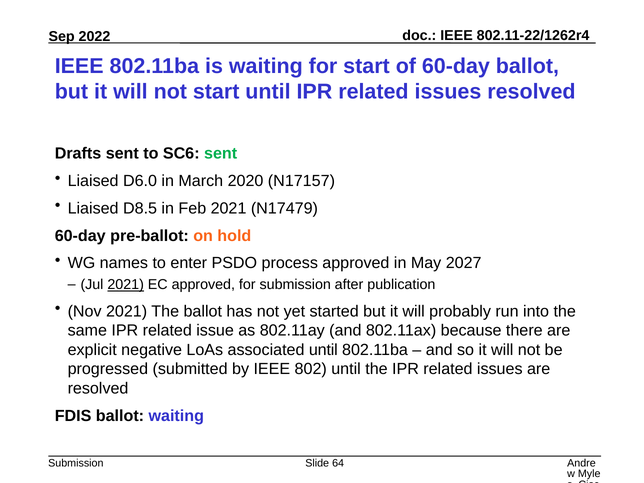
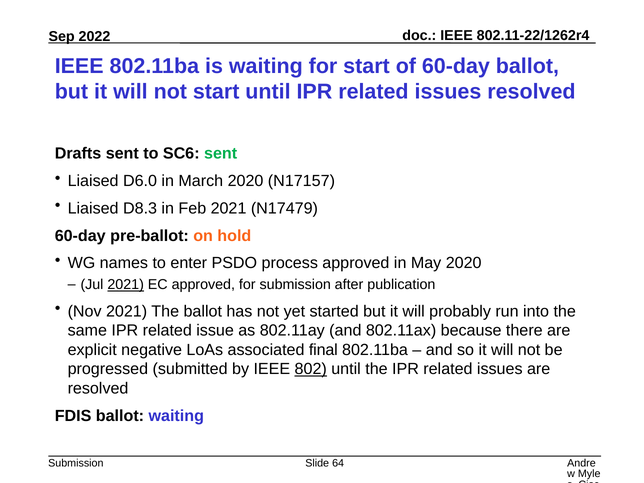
D8.5: D8.5 -> D8.3
May 2027: 2027 -> 2020
associated until: until -> final
802 underline: none -> present
